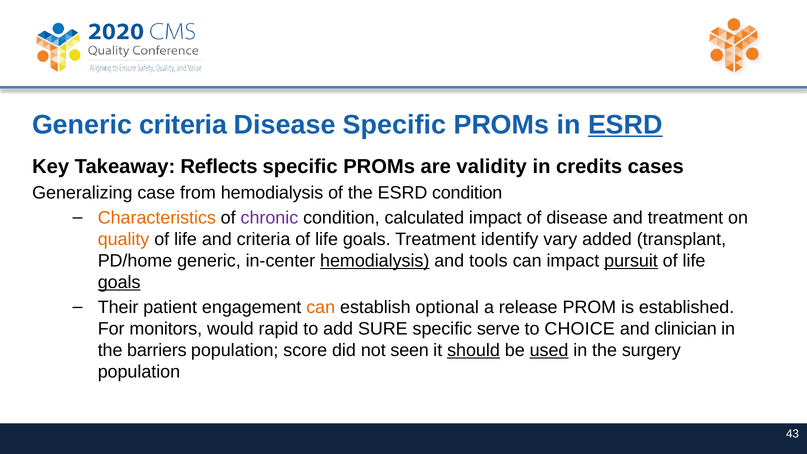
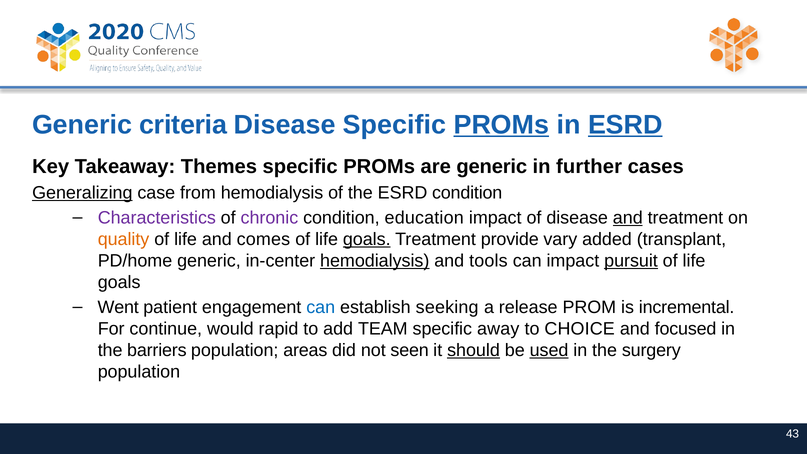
PROMs at (501, 125) underline: none -> present
Reflects: Reflects -> Themes
are validity: validity -> generic
credits: credits -> further
Generalizing underline: none -> present
Characteristics colour: orange -> purple
calculated: calculated -> education
and at (628, 218) underline: none -> present
and criteria: criteria -> comes
goals at (367, 239) underline: none -> present
identify: identify -> provide
goals at (119, 282) underline: present -> none
Their: Their -> Went
can at (321, 307) colour: orange -> blue
optional: optional -> seeking
established: established -> incremental
monitors: monitors -> continue
SURE: SURE -> TEAM
serve: serve -> away
clinician: clinician -> focused
score: score -> areas
